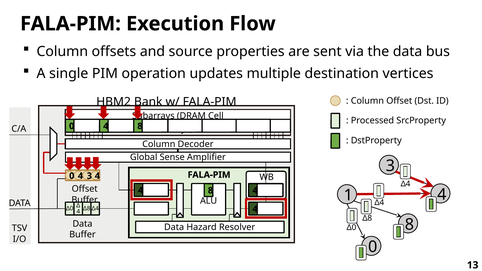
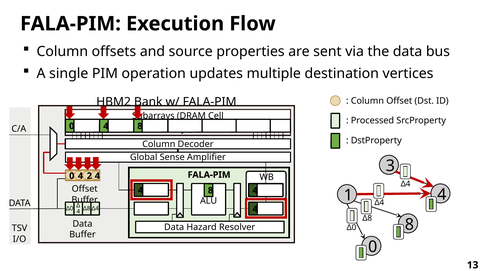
4 3: 3 -> 2
